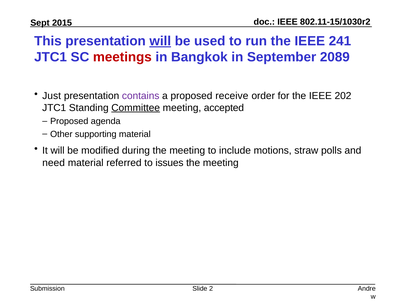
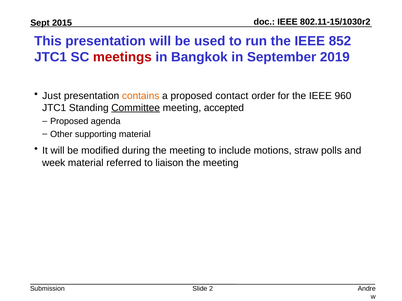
will at (160, 41) underline: present -> none
241: 241 -> 852
2089: 2089 -> 2019
contains colour: purple -> orange
receive: receive -> contact
202: 202 -> 960
need: need -> week
issues: issues -> liaison
